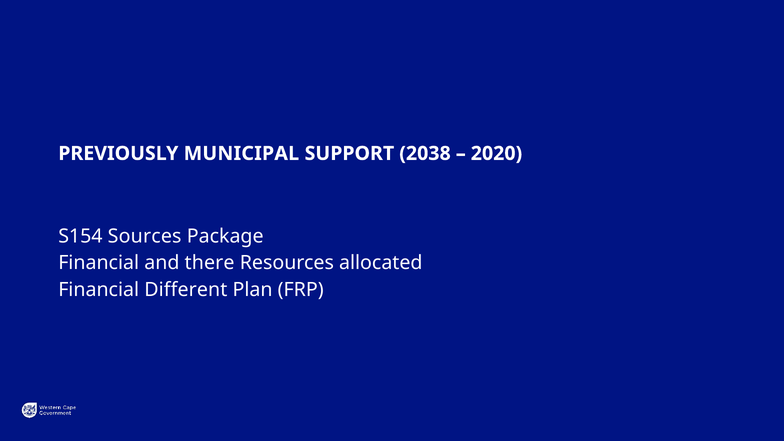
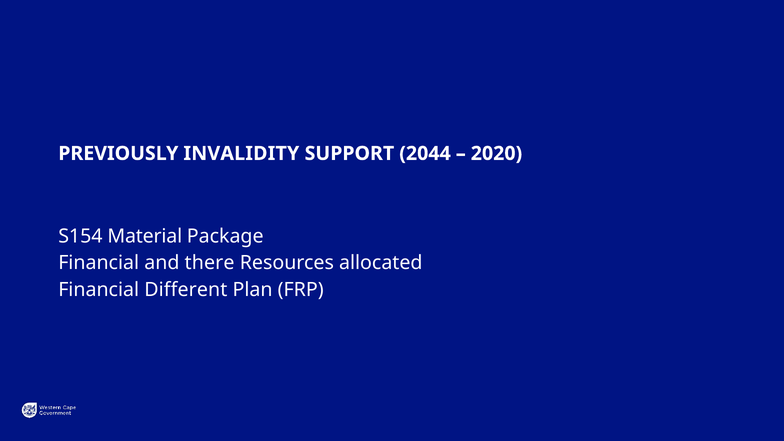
MUNICIPAL: MUNICIPAL -> INVALIDITY
2038: 2038 -> 2044
Sources: Sources -> Material
